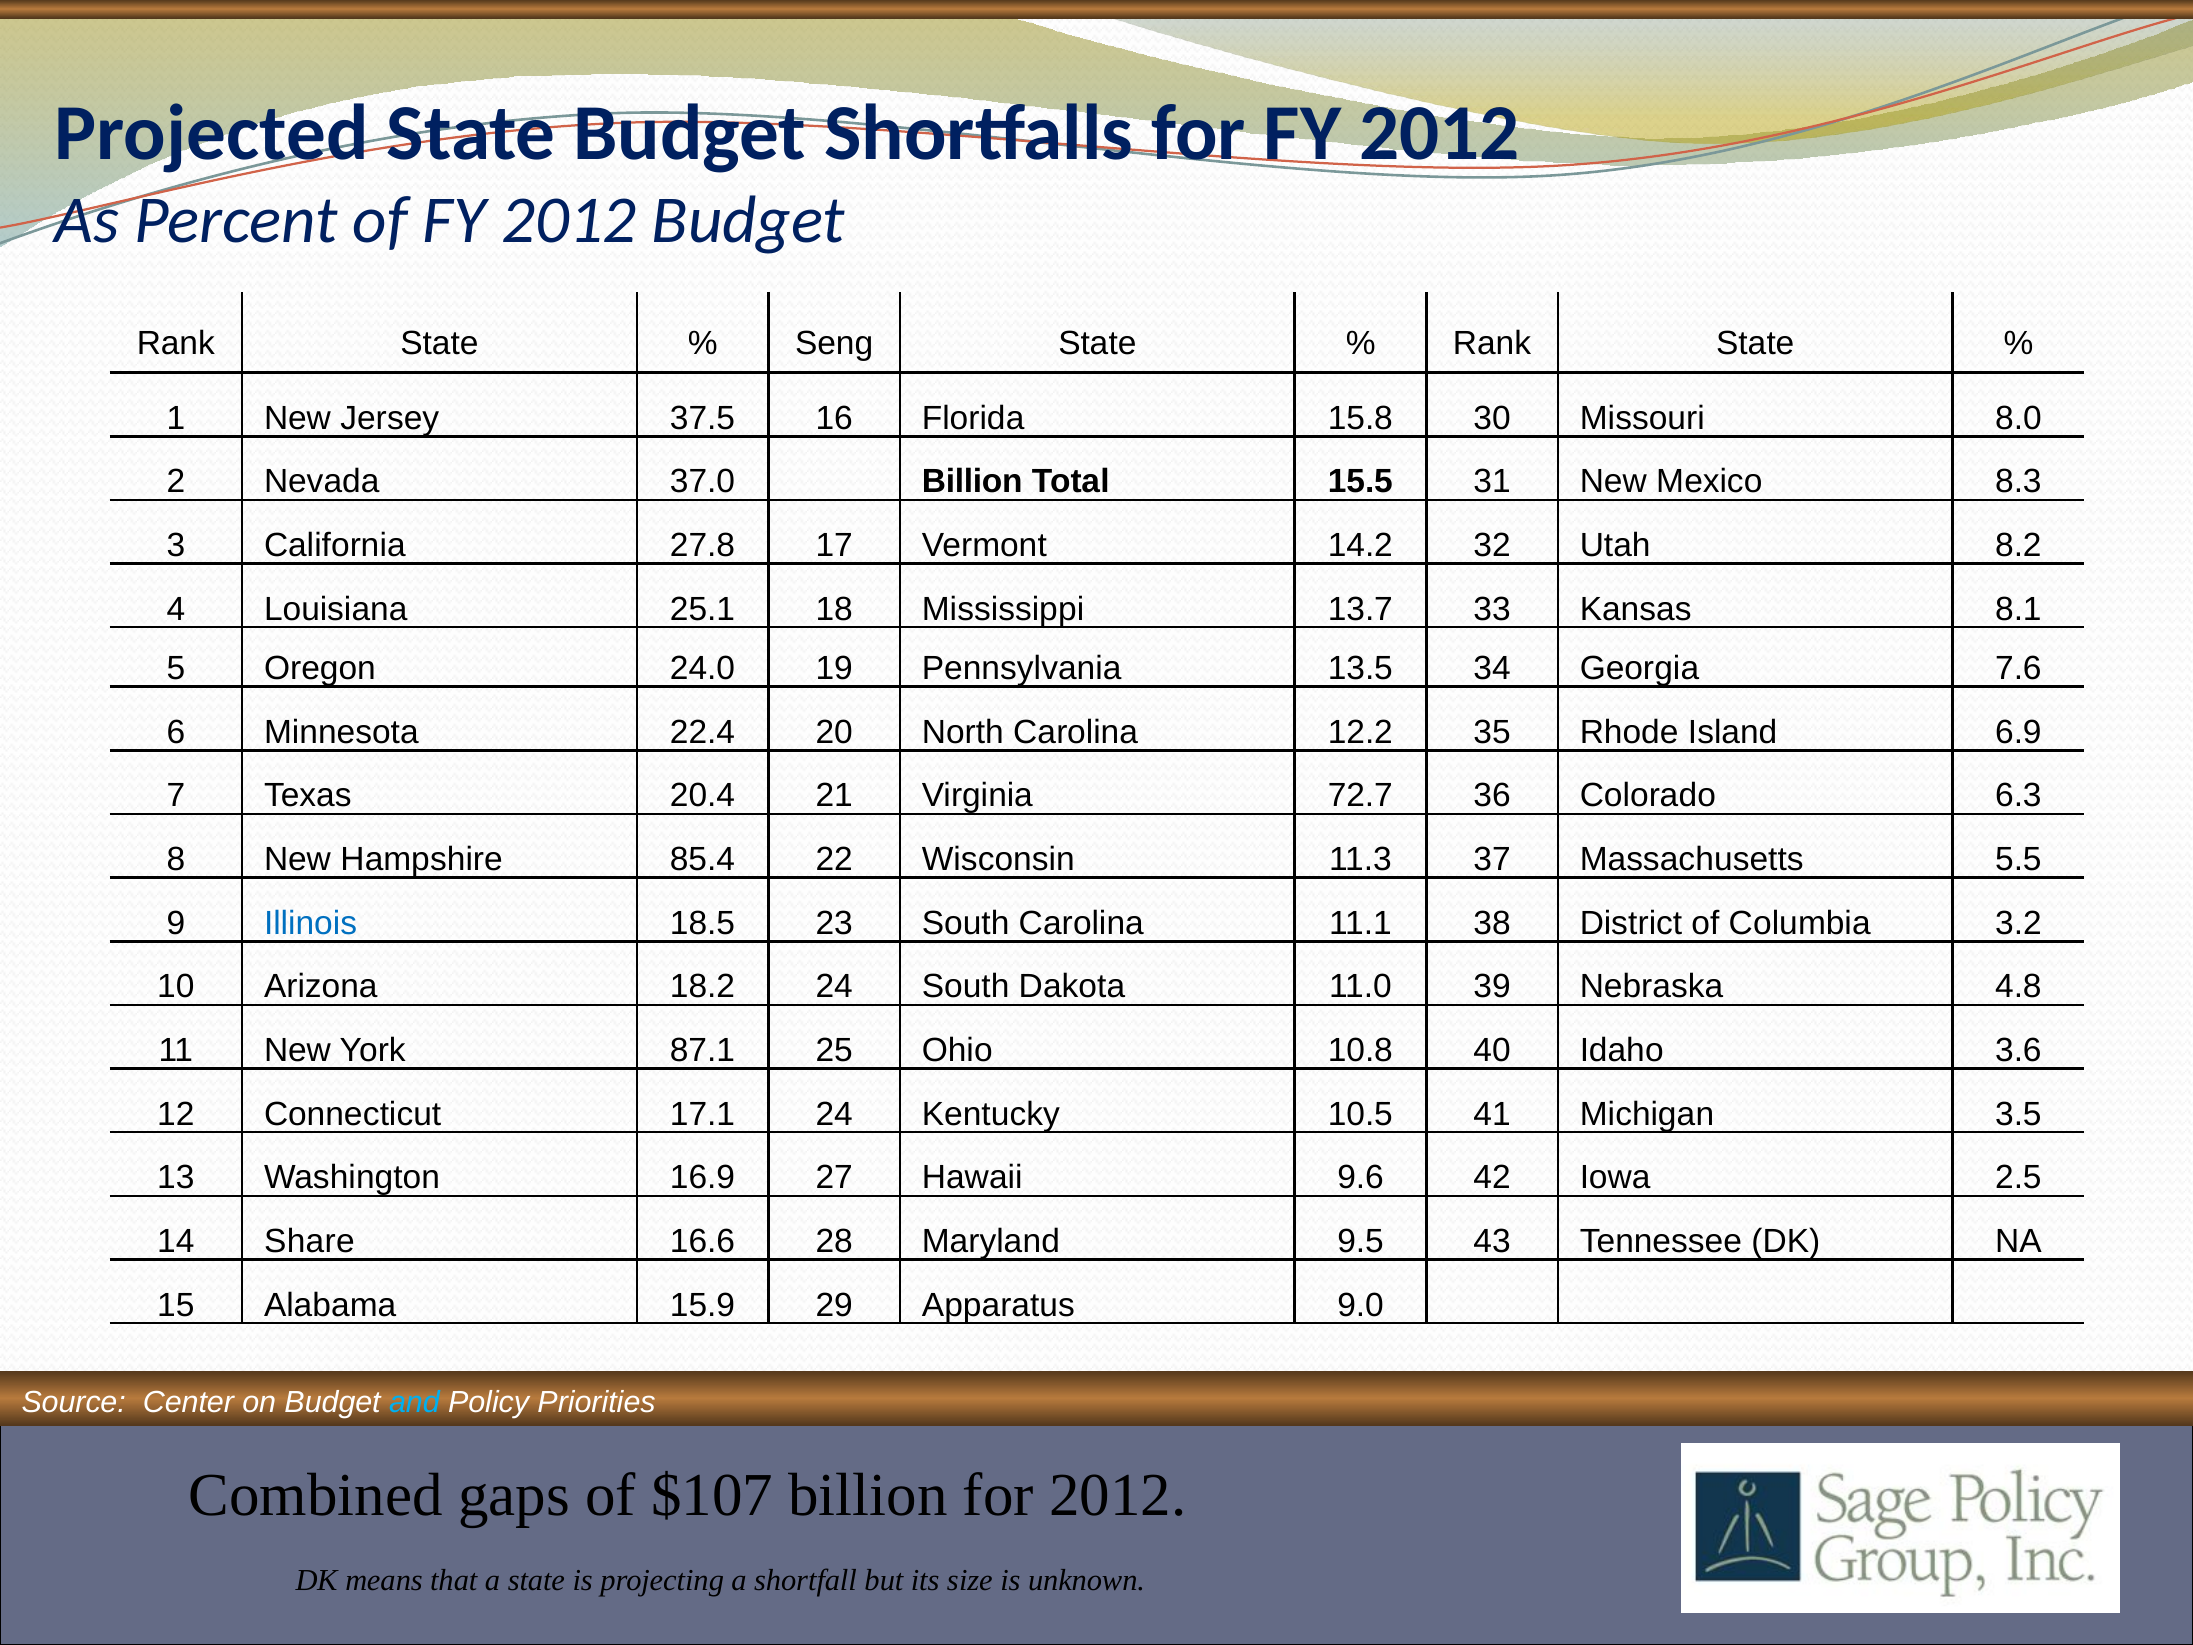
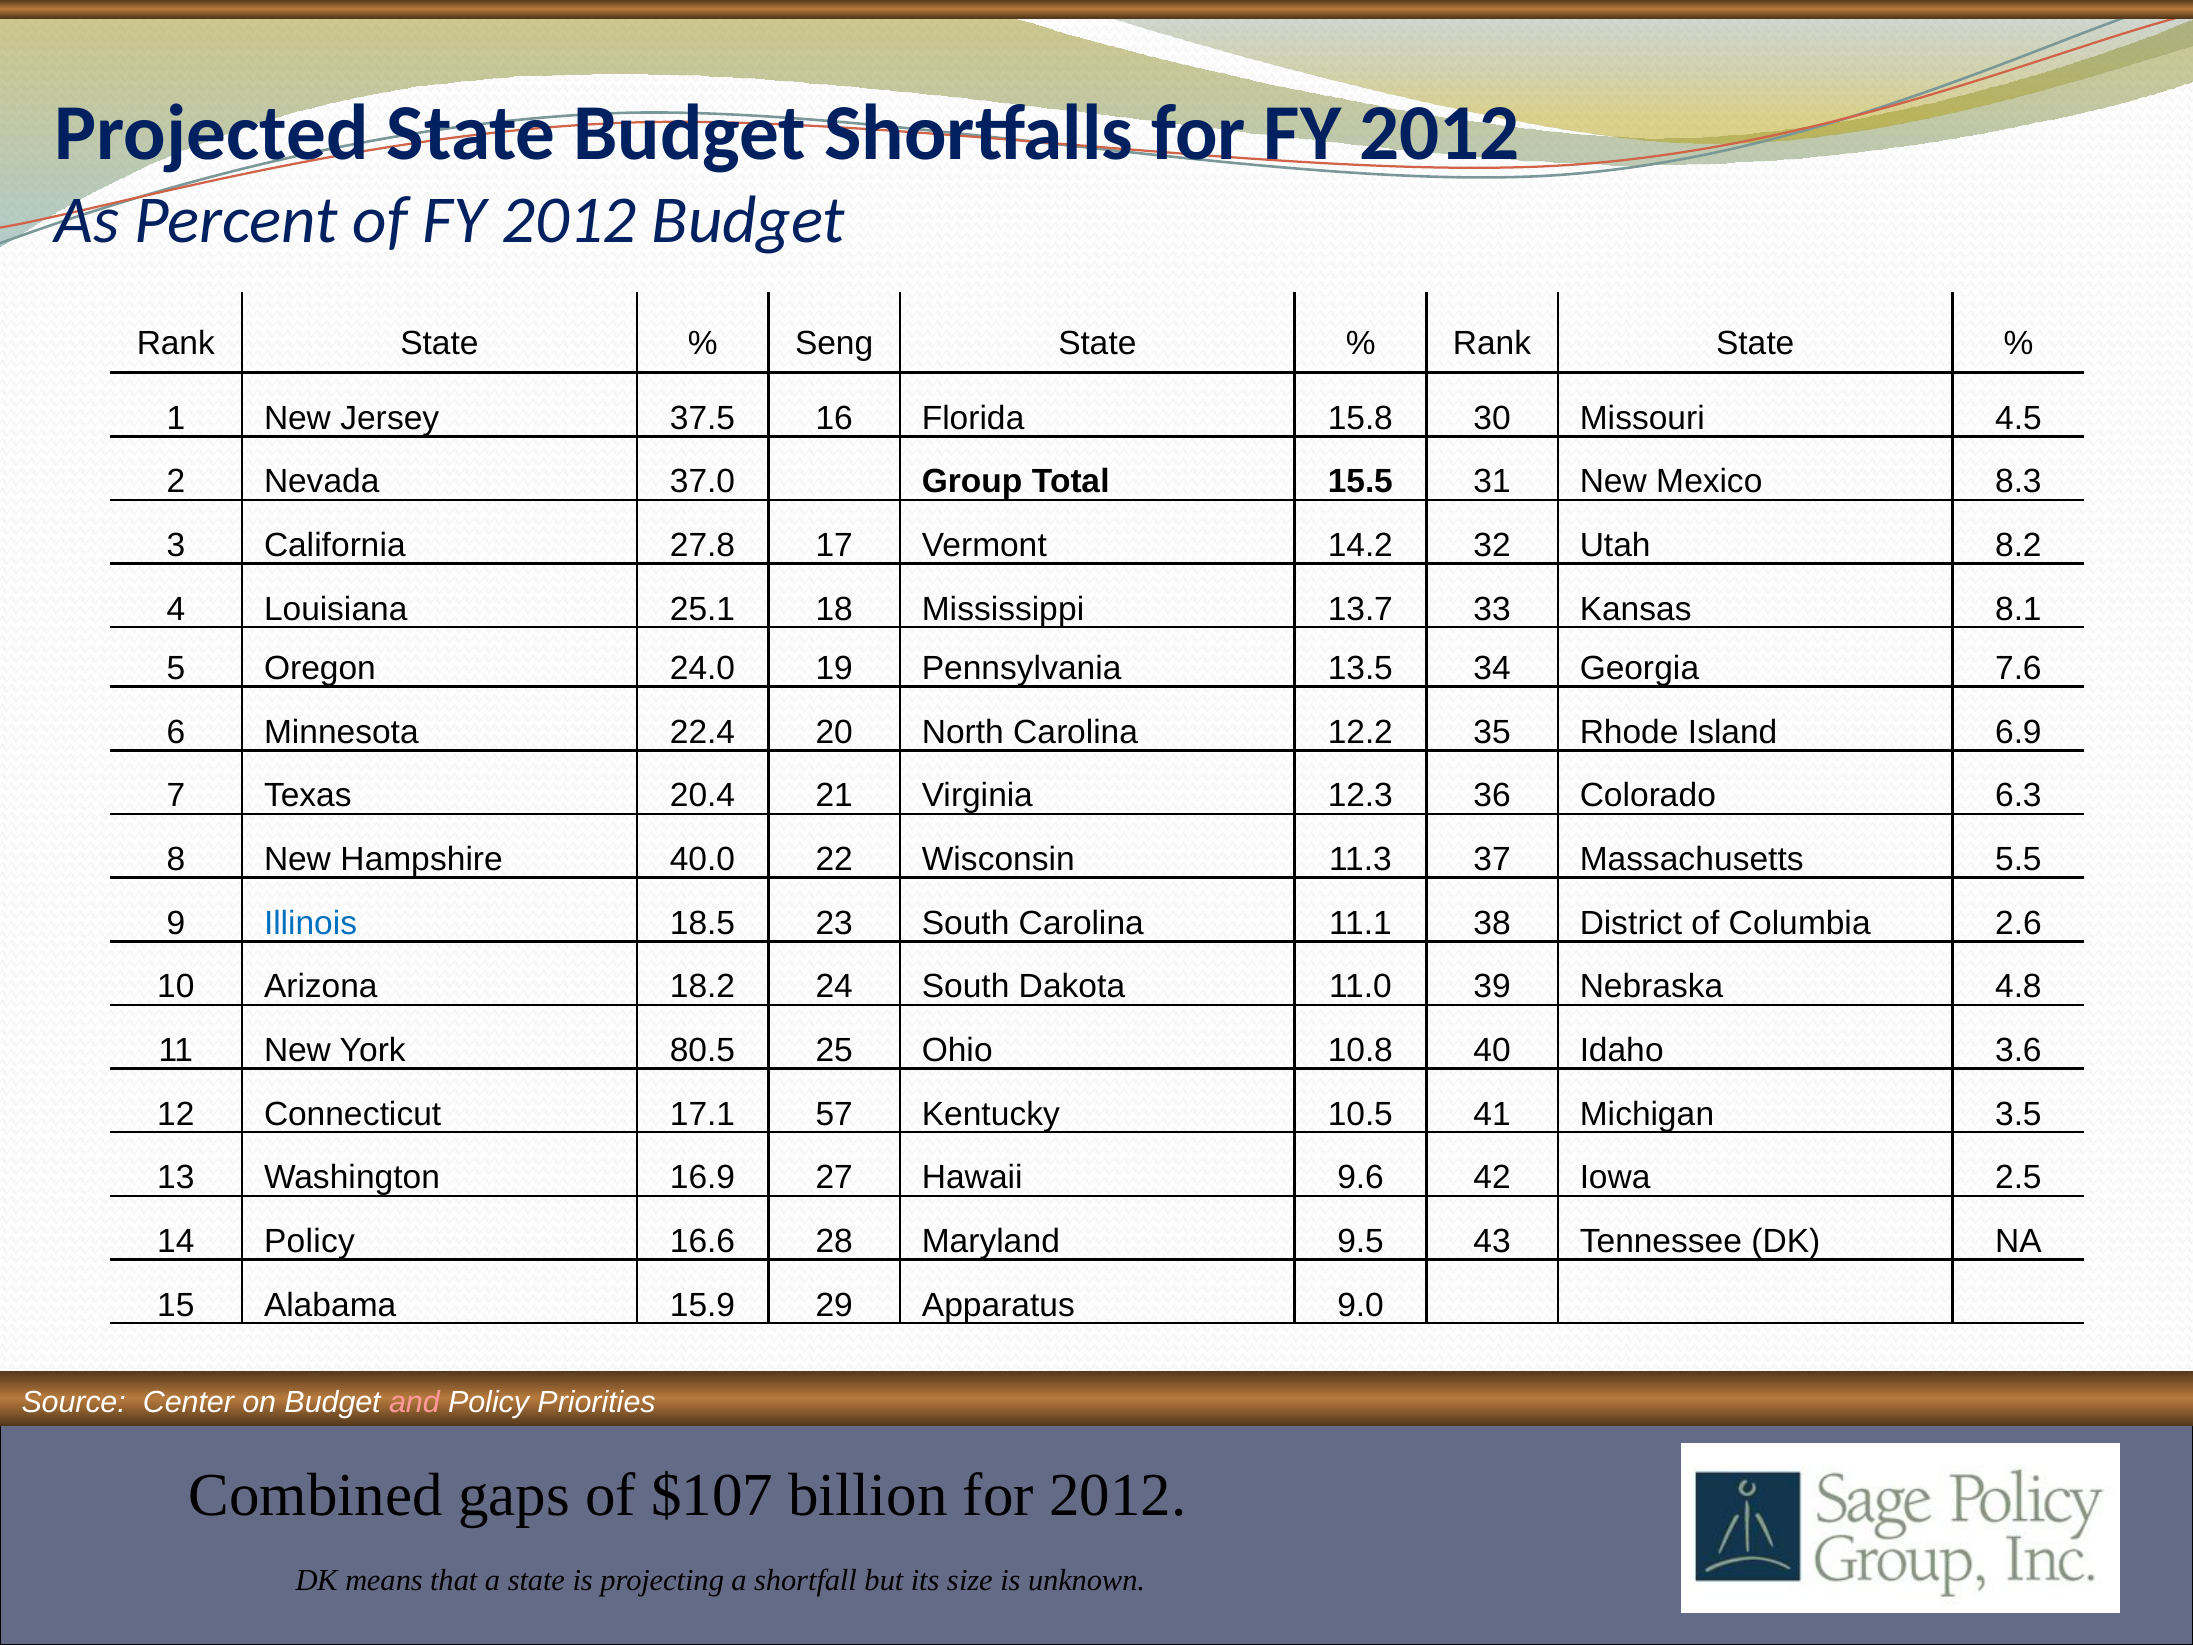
8.0: 8.0 -> 4.5
37.0 Billion: Billion -> Group
72.7: 72.7 -> 12.3
85.4: 85.4 -> 40.0
3.2: 3.2 -> 2.6
87.1: 87.1 -> 80.5
17.1 24: 24 -> 57
14 Share: Share -> Policy
and colour: light blue -> pink
